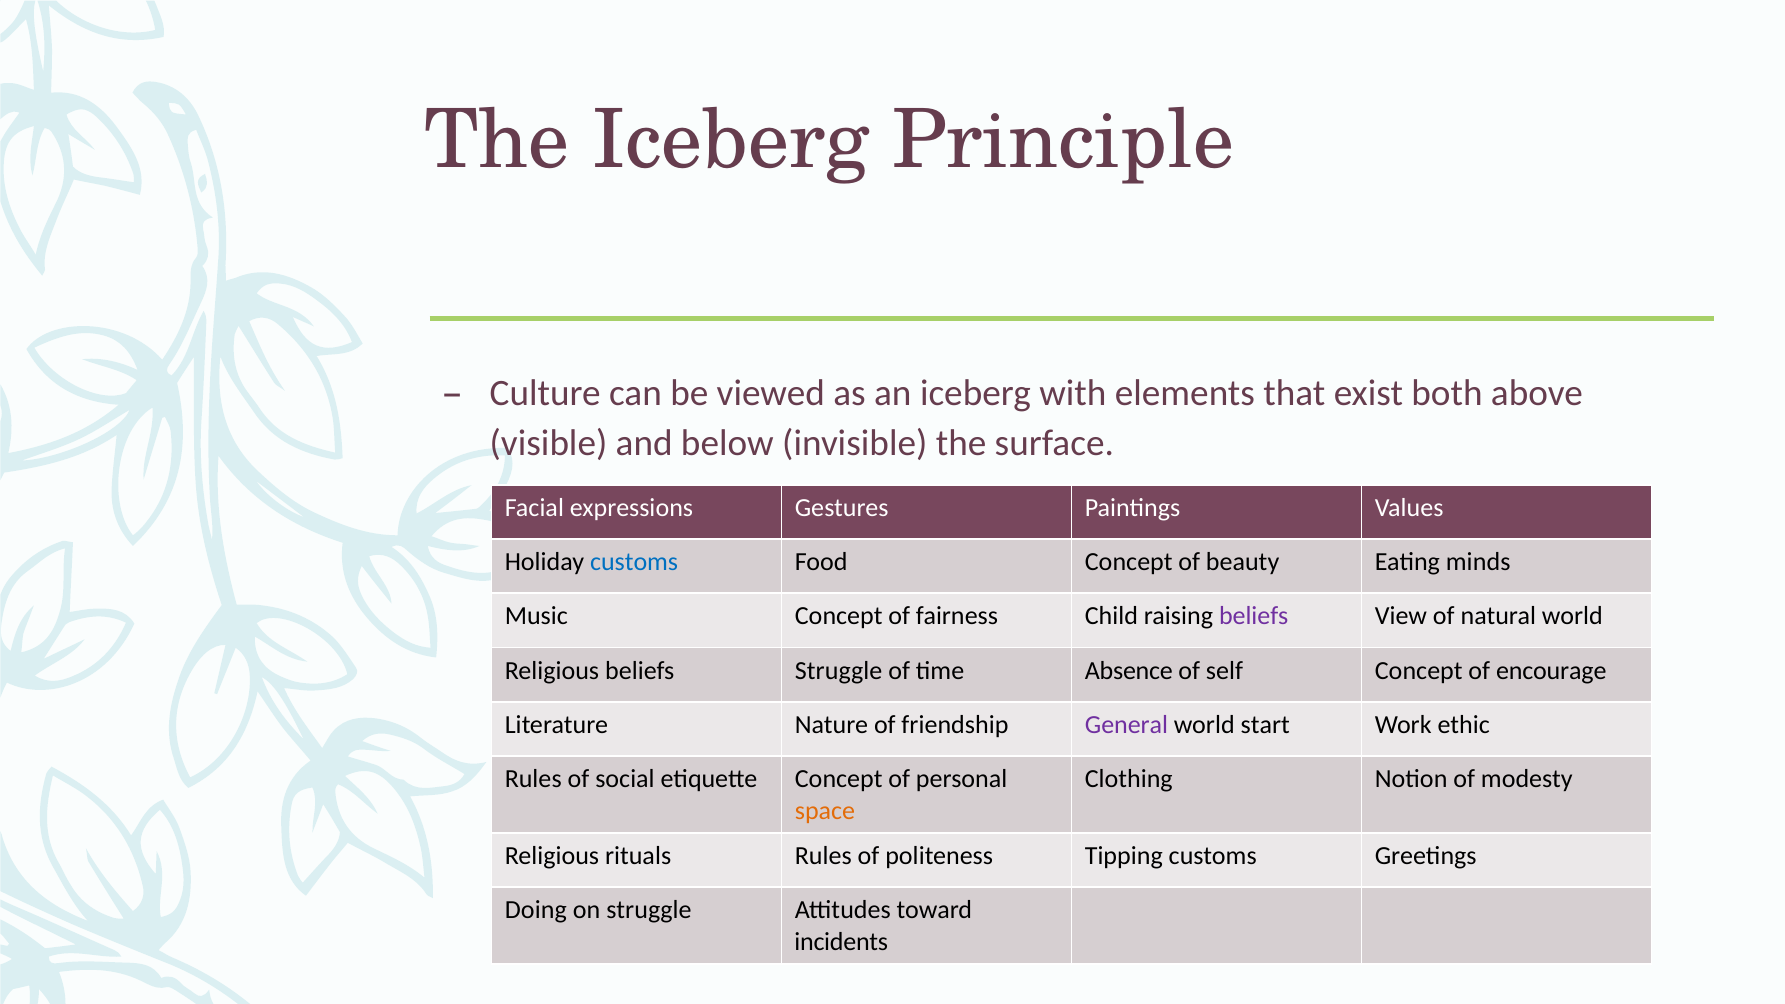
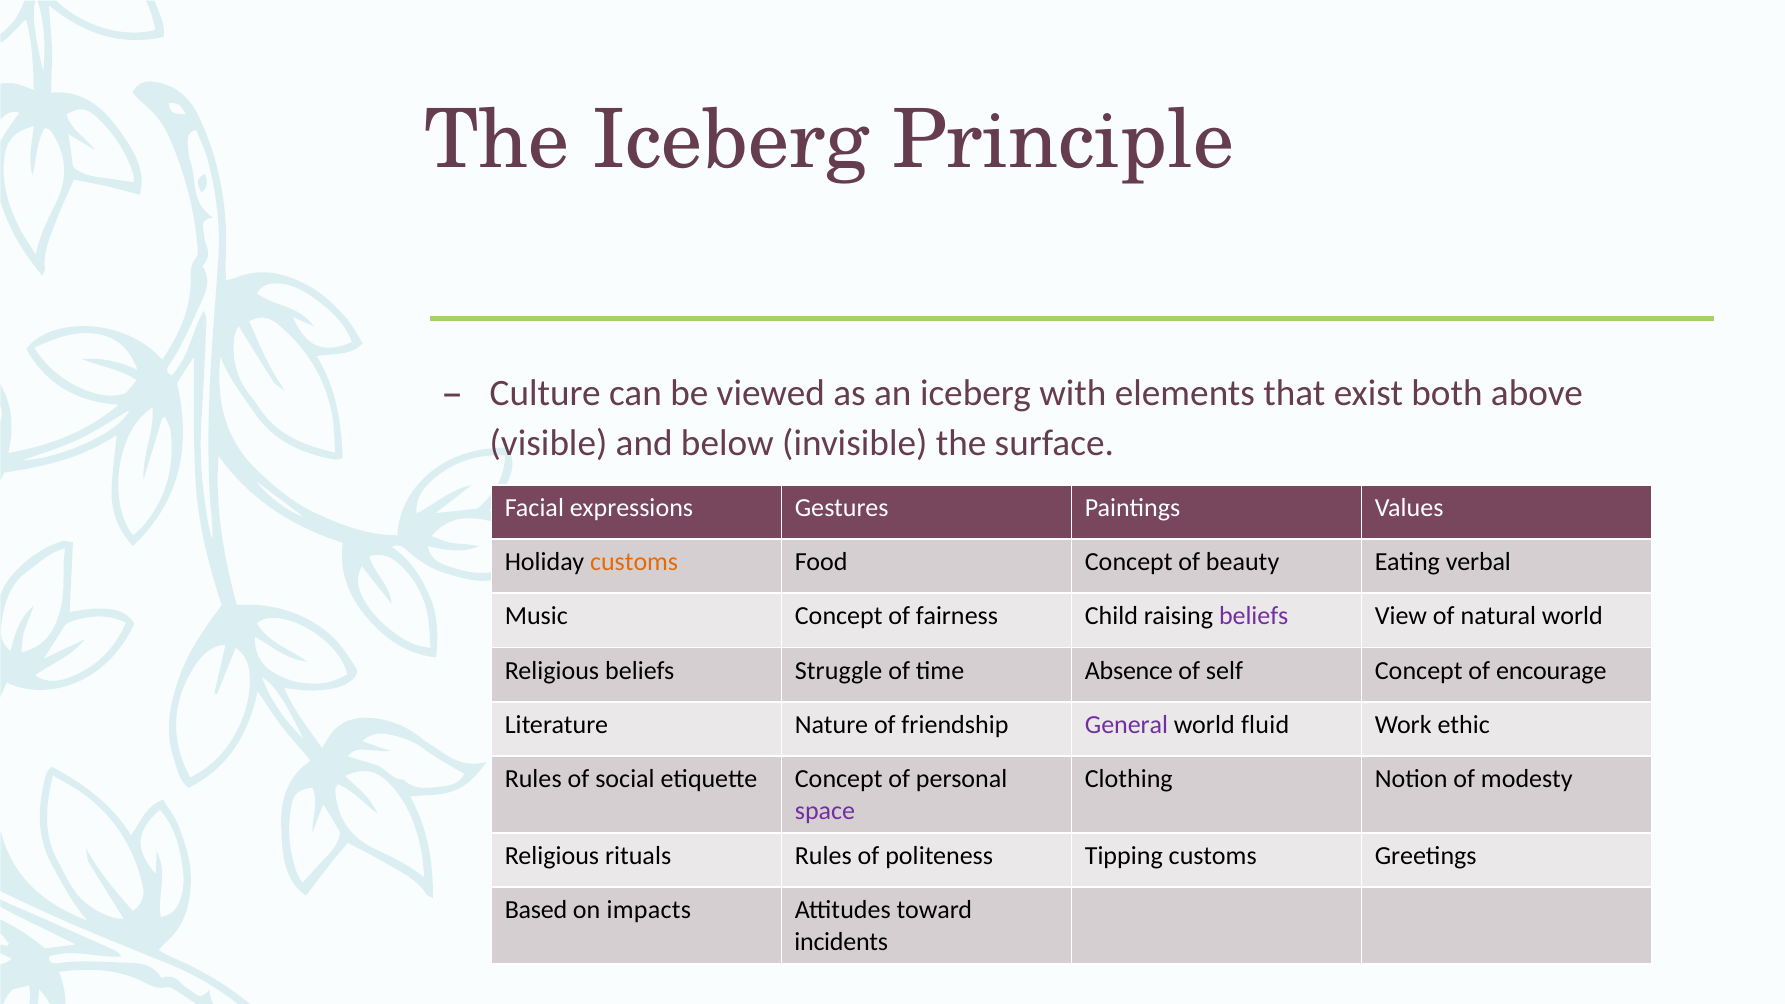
customs at (634, 562) colour: blue -> orange
minds: minds -> verbal
start: start -> fluid
space colour: orange -> purple
Doing: Doing -> Based
on struggle: struggle -> impacts
